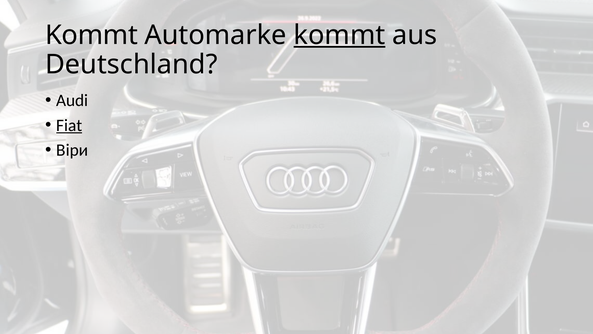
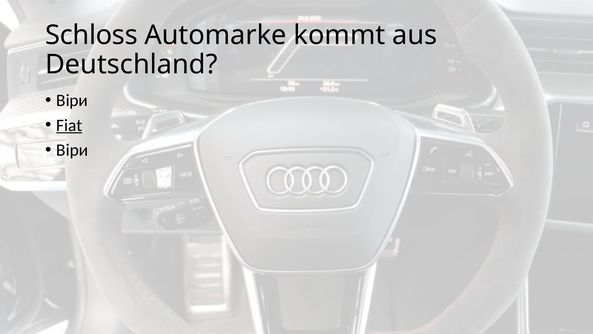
Kommt at (91, 35): Kommt -> Schloss
kommt at (339, 35) underline: present -> none
Audi at (72, 100): Audi -> Віри
